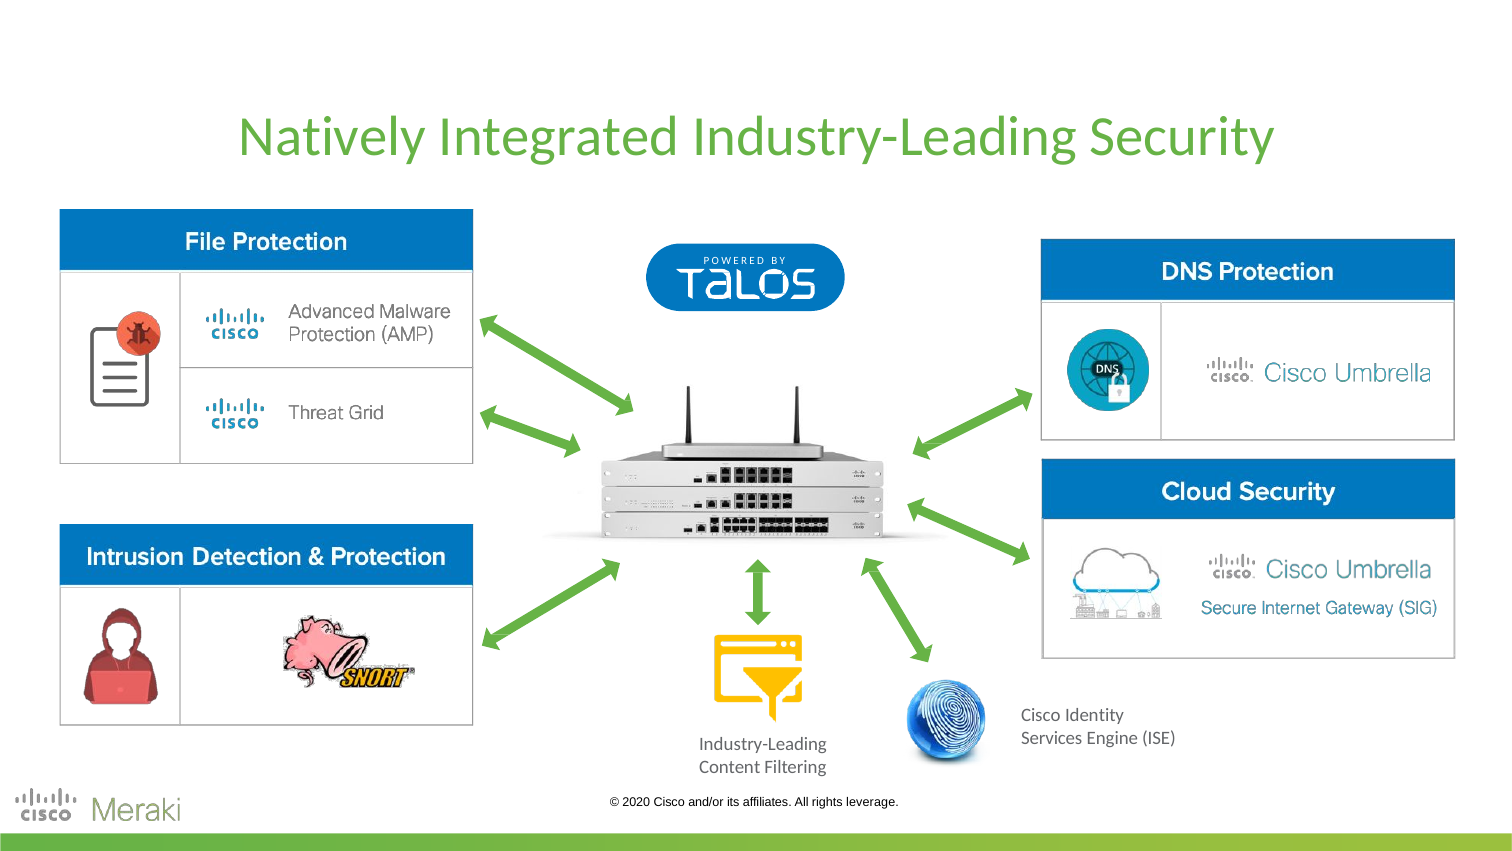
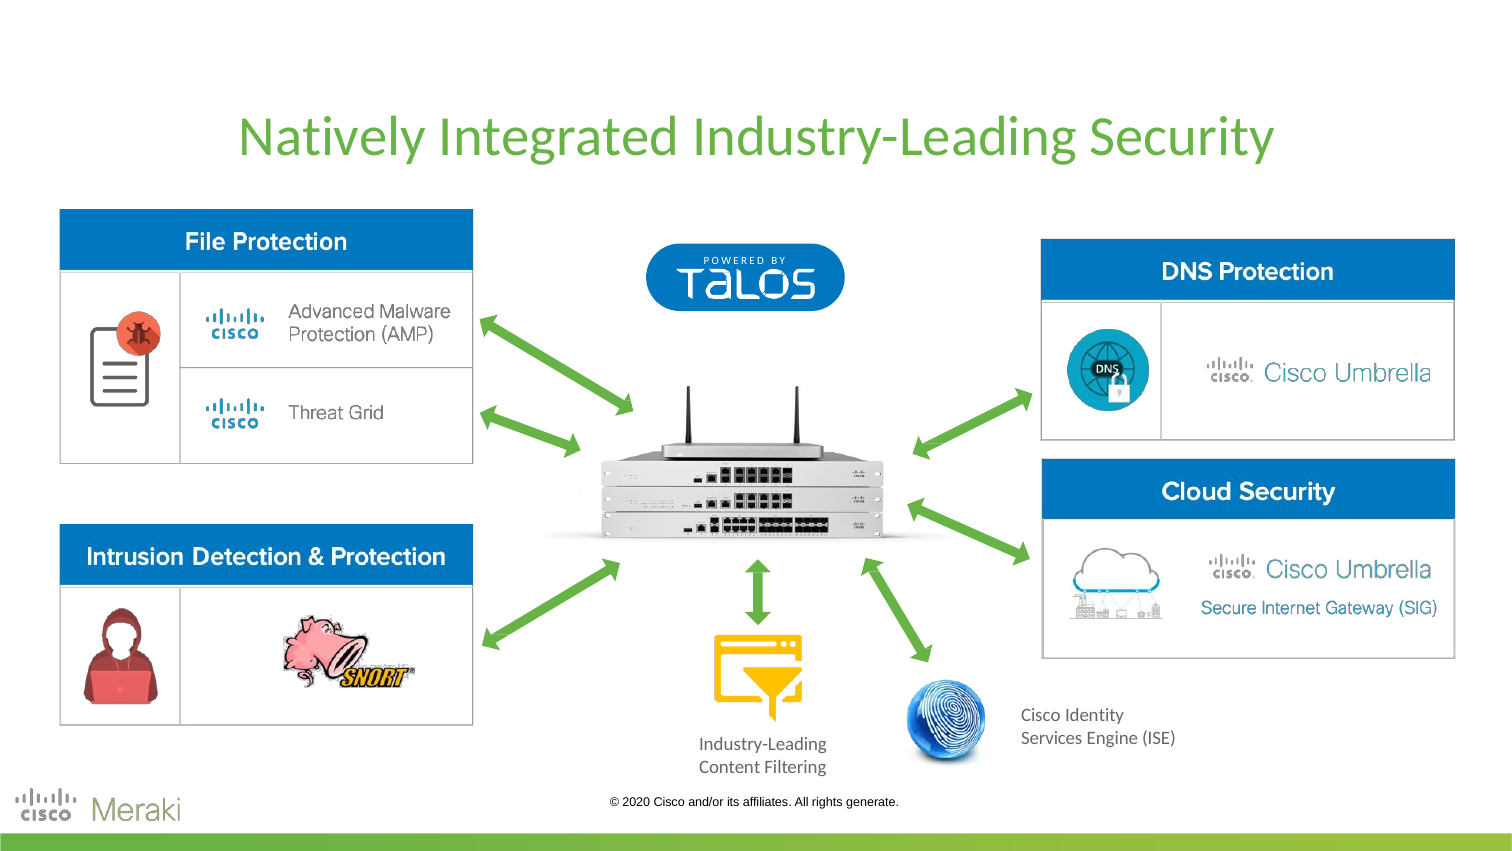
leverage: leverage -> generate
